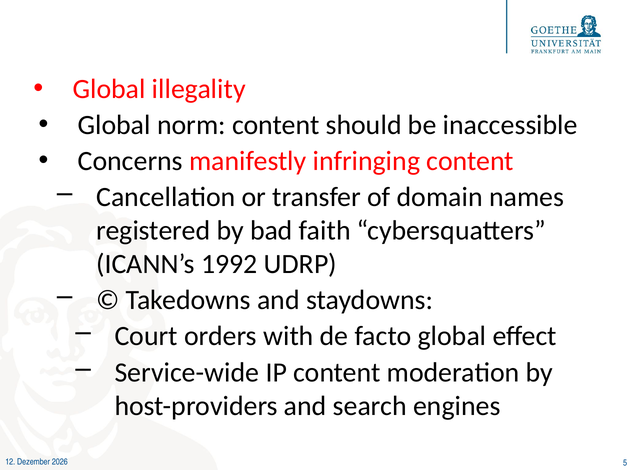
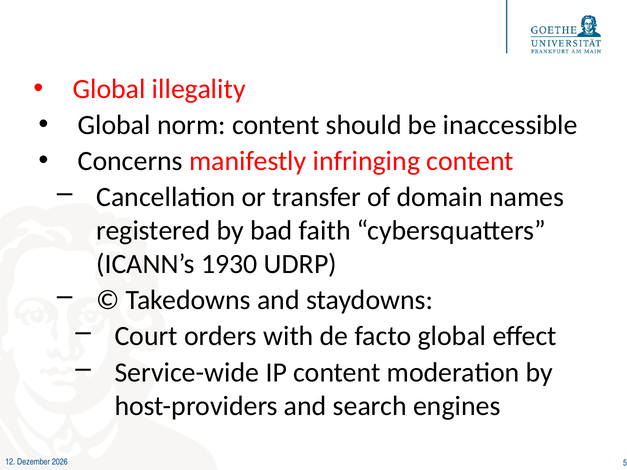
1992: 1992 -> 1930
